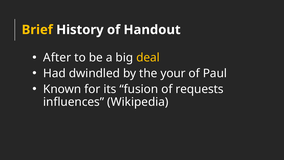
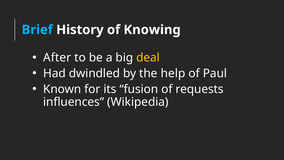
Brief colour: yellow -> light blue
Handout: Handout -> Knowing
your: your -> help
